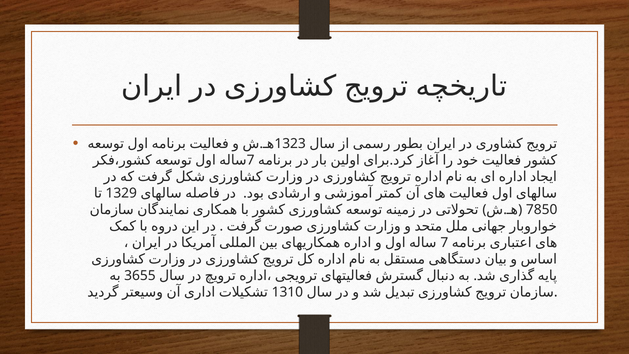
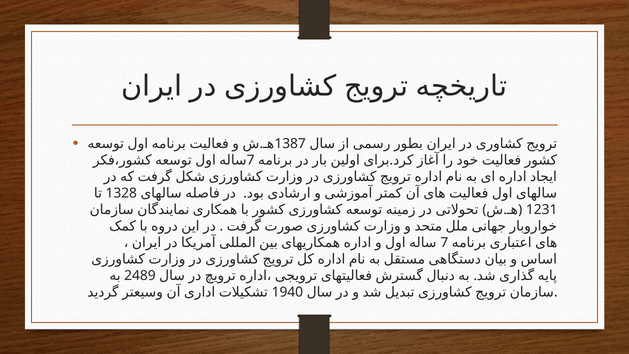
1323: 1323 -> 1387
1329: 1329 -> 1328
7850: 7850 -> 1231
3655: 3655 -> 2489
1310: 1310 -> 1940
